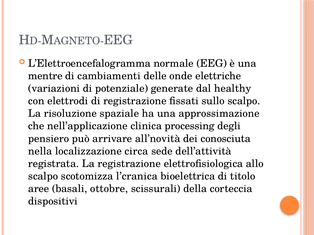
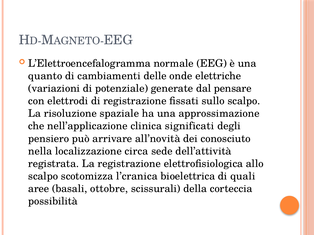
mentre: mentre -> quanto
healthy: healthy -> pensare
processing: processing -> significati
conosciuta: conosciuta -> conosciuto
titolo: titolo -> quali
dispositivi: dispositivi -> possibilità
